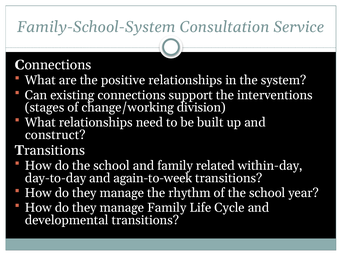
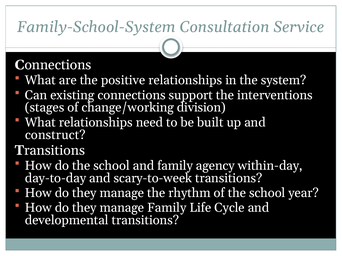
related: related -> agency
again-to-week: again-to-week -> scary-to-week
